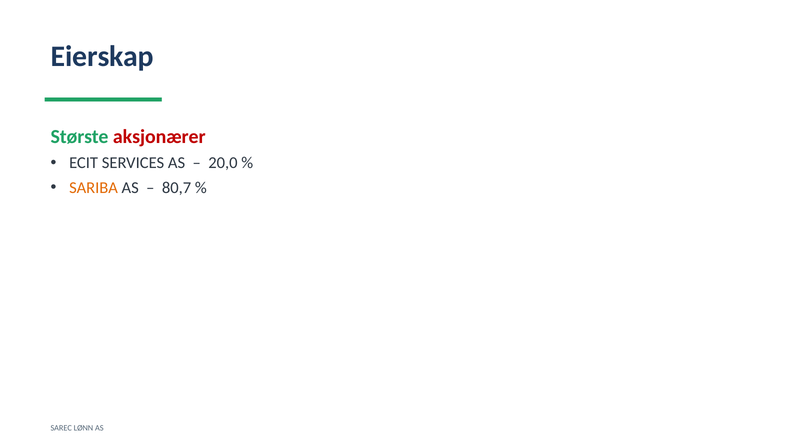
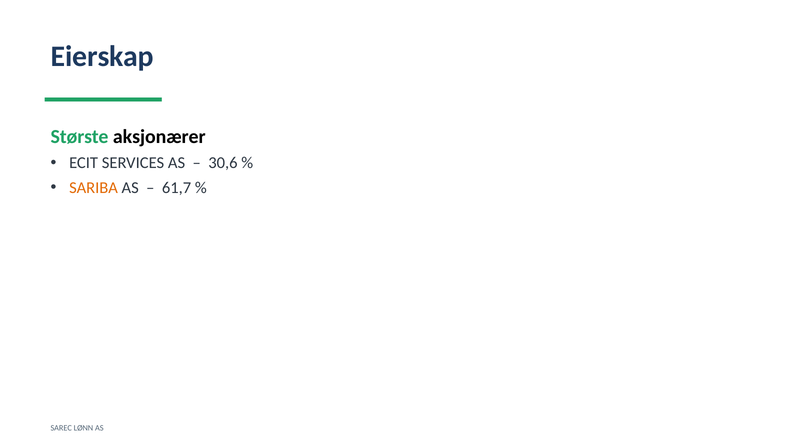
aksjonærer colour: red -> black
20,0: 20,0 -> 30,6
80,7: 80,7 -> 61,7
